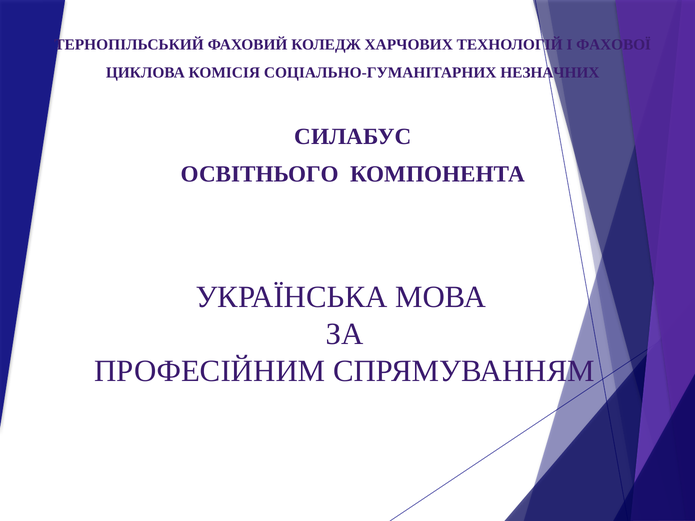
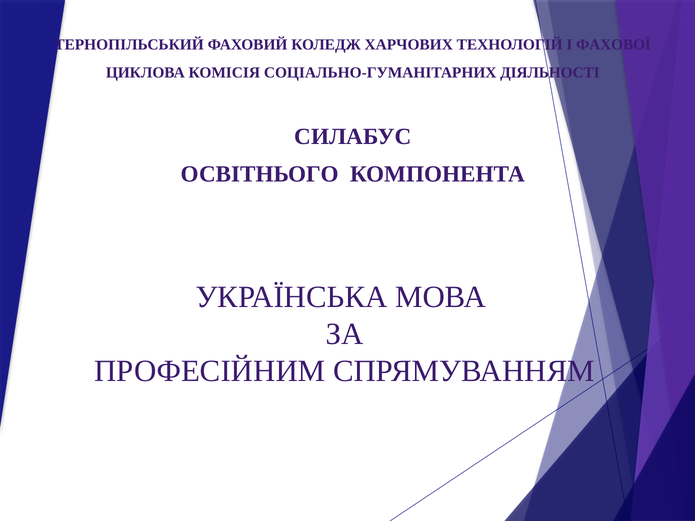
НЕЗНАЧНИХ: НЕЗНАЧНИХ -> ДІЯЛЬНОСТІ
